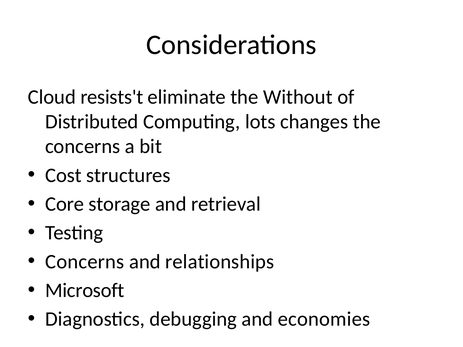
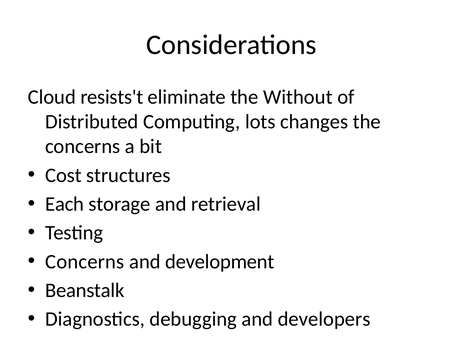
Core: Core -> Each
relationships: relationships -> development
Microsoft: Microsoft -> Beanstalk
economies: economies -> developers
